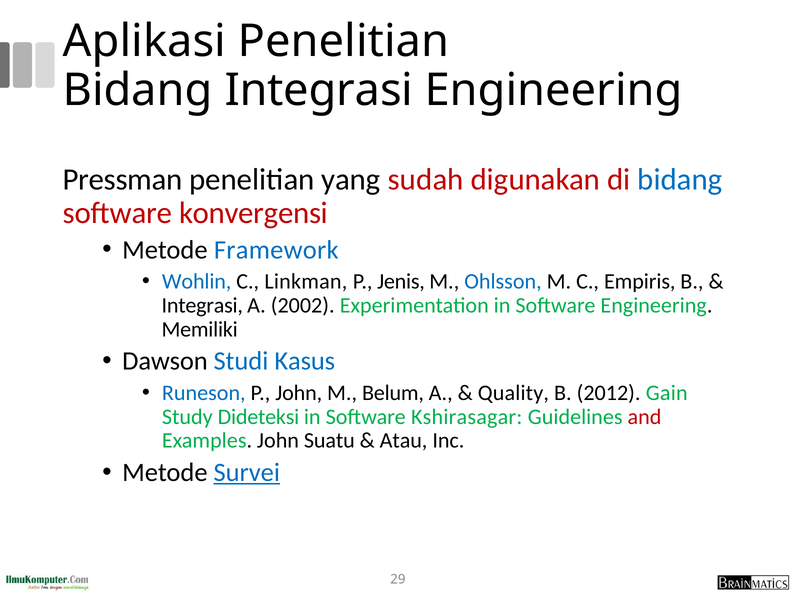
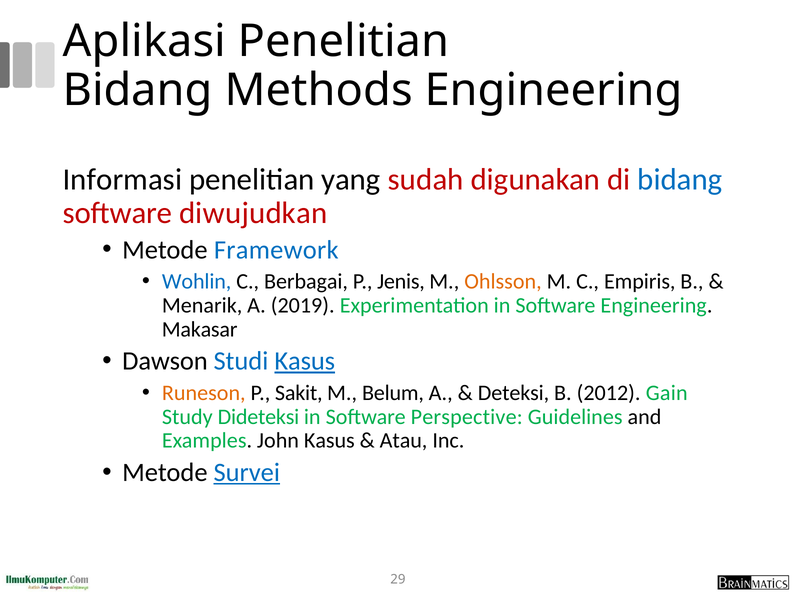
Bidang Integrasi: Integrasi -> Methods
Pressman: Pressman -> Informasi
konvergensi: konvergensi -> diwujudkan
Linkman: Linkman -> Berbagai
Ohlsson colour: blue -> orange
Integrasi at (202, 305): Integrasi -> Menarik
2002: 2002 -> 2019
Memiliki: Memiliki -> Makasar
Kasus at (305, 361) underline: none -> present
Runeson colour: blue -> orange
P John: John -> Sakit
Quality: Quality -> Deteksi
Kshirasagar: Kshirasagar -> Perspective
and colour: red -> black
John Suatu: Suatu -> Kasus
